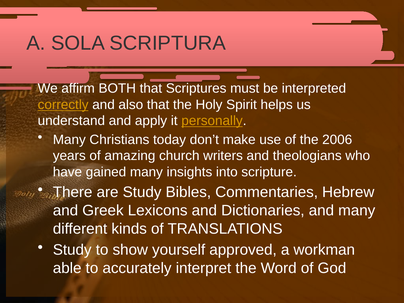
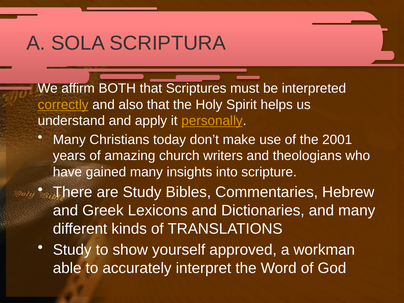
2006: 2006 -> 2001
